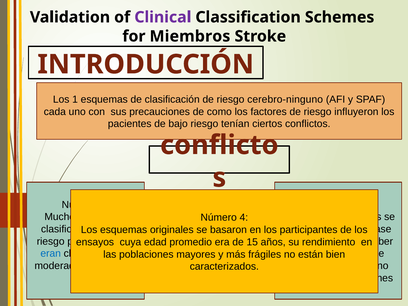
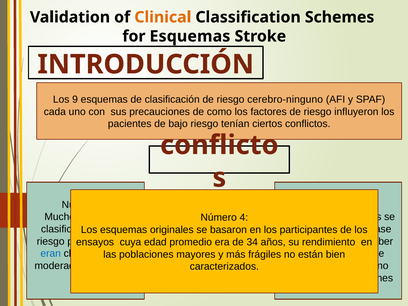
Clinical colour: purple -> orange
for Miembros: Miembros -> Esquemas
Los 1: 1 -> 9
15: 15 -> 34
